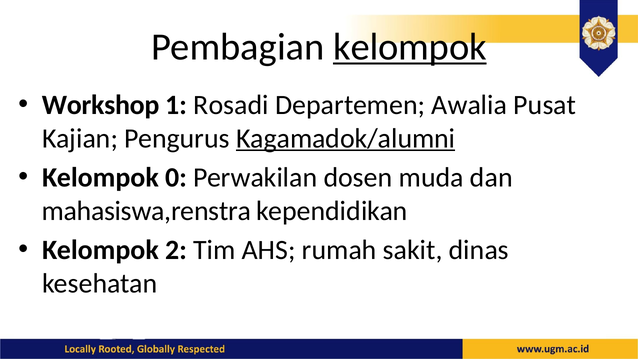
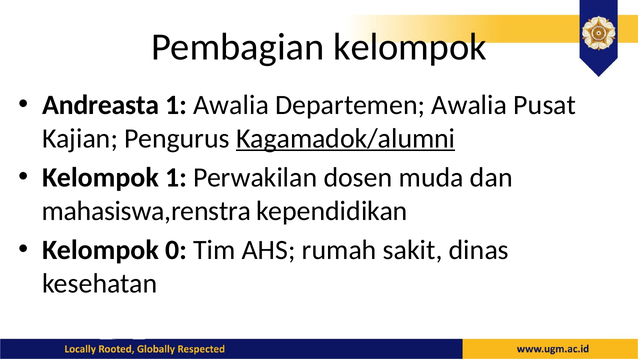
kelompok at (410, 47) underline: present -> none
Workshop: Workshop -> Andreasta
1 Rosadi: Rosadi -> Awalia
Kelompok 0: 0 -> 1
2: 2 -> 0
